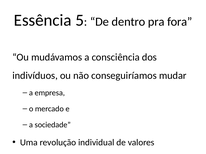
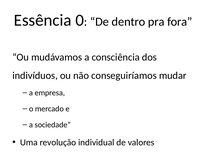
5: 5 -> 0
